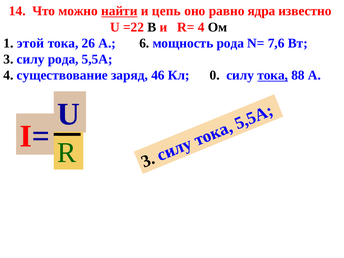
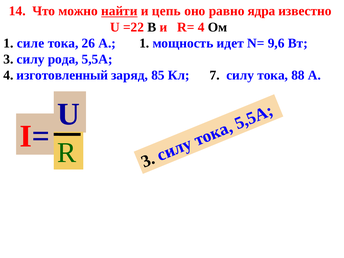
этой: этой -> силе
А 6: 6 -> 1
мощность рода: рода -> идет
7,6: 7,6 -> 9,6
существование: существование -> изготовленный
46: 46 -> 85
0: 0 -> 7
тока at (273, 75) underline: present -> none
